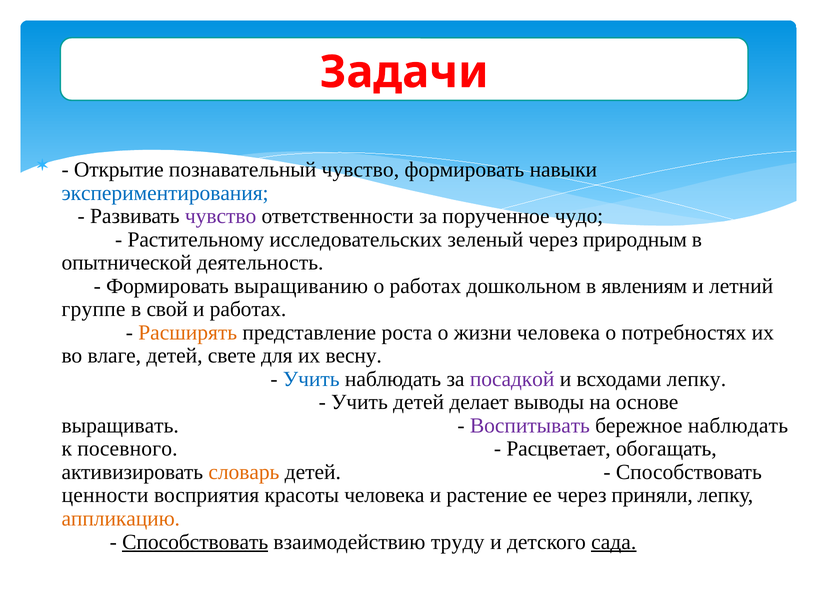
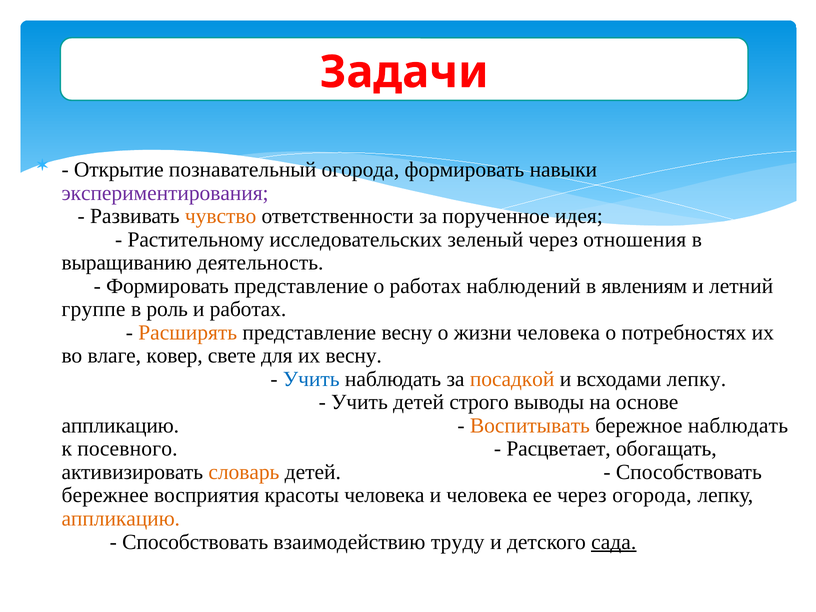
познавательный чувство: чувство -> огорода
экспериментирования colour: blue -> purple
чувство at (221, 216) colour: purple -> orange
чудо: чудо -> идея
природным: природным -> отношения
опытнической: опытнической -> выращиванию
Формировать выращиванию: выращиванию -> представление
дошкольном: дошкольном -> наблюдений
свой: свой -> роль
представление роста: роста -> весну
влаге детей: детей -> ковер
посадкой colour: purple -> orange
делает: делает -> строго
выращивать at (120, 426): выращивать -> аппликацию
Воспитывать colour: purple -> orange
ценности: ценности -> бережнее
и растение: растение -> человека
через приняли: приняли -> огорода
Способствовать at (195, 542) underline: present -> none
